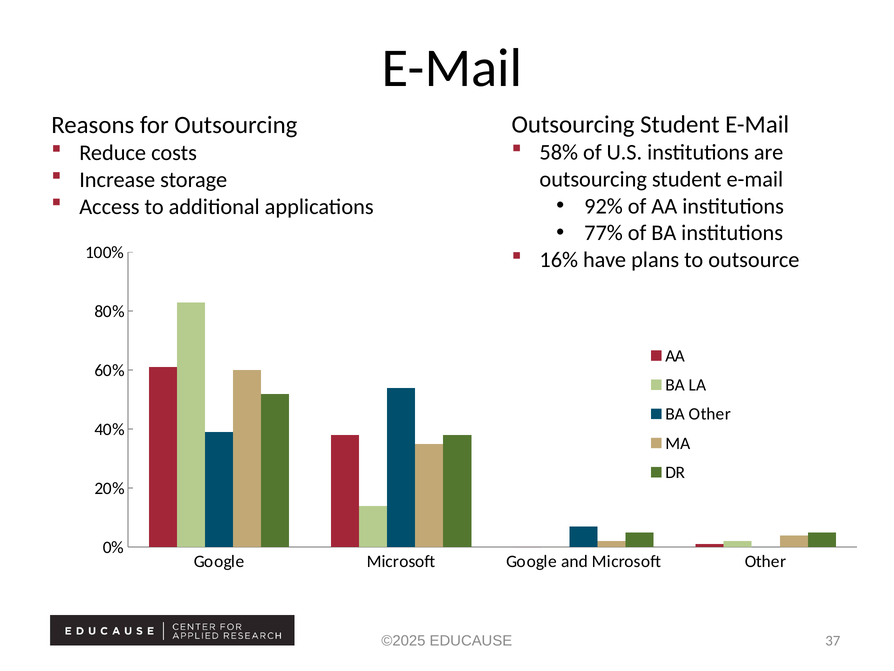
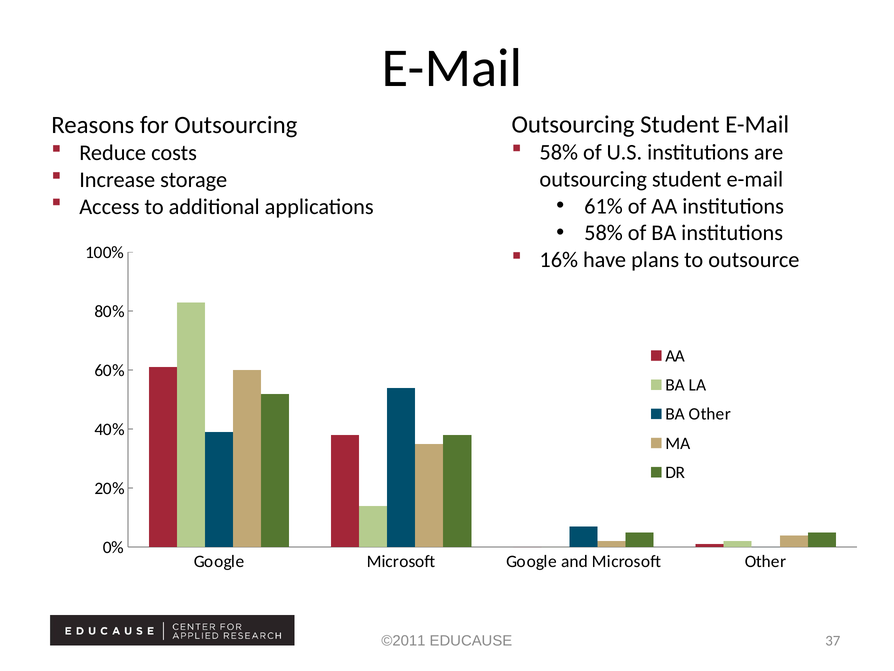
92%: 92% -> 61%
77% at (603, 233): 77% -> 58%
©2025: ©2025 -> ©2011
